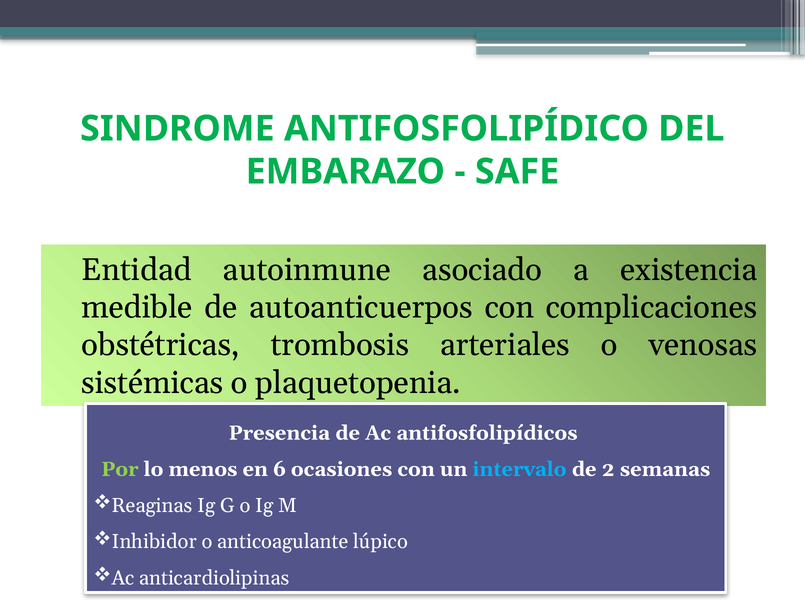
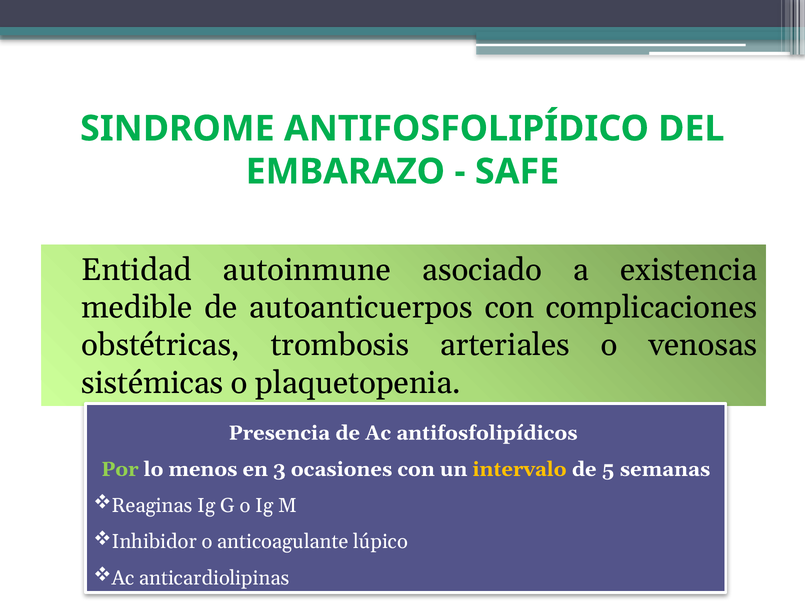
6: 6 -> 3
intervalo colour: light blue -> yellow
2: 2 -> 5
